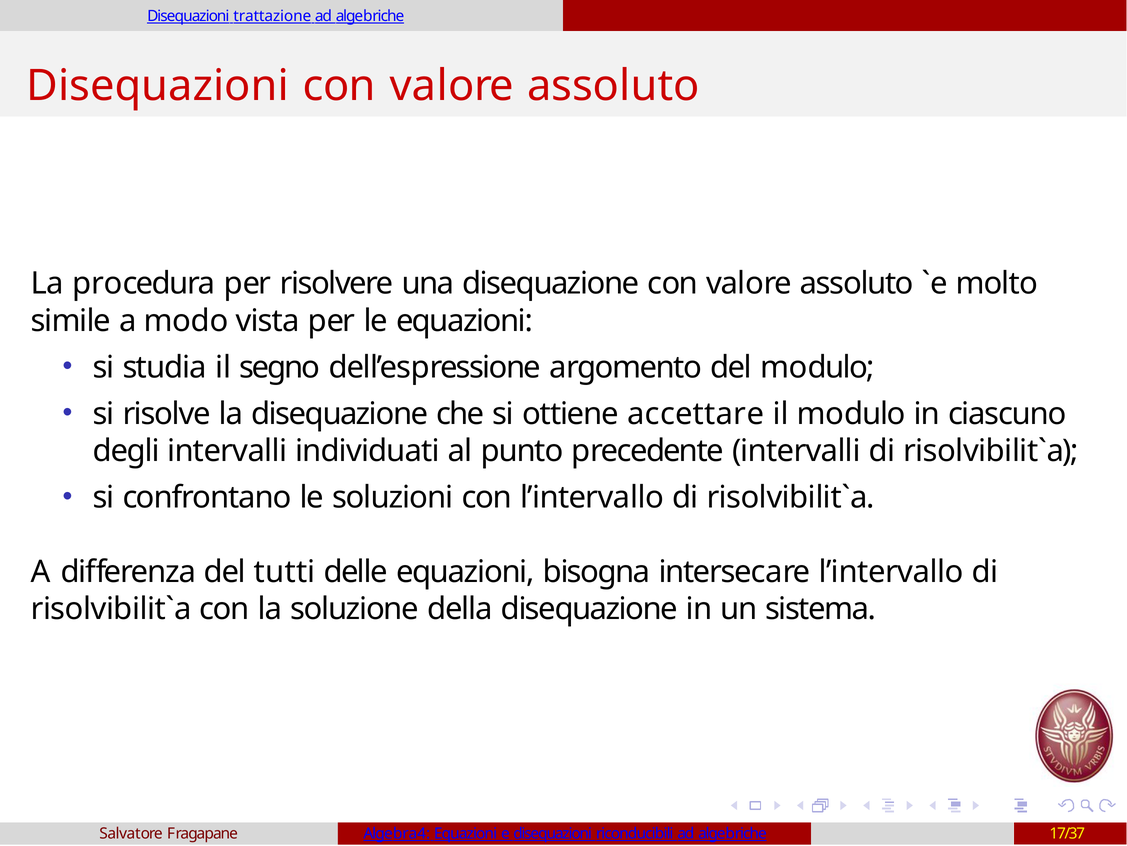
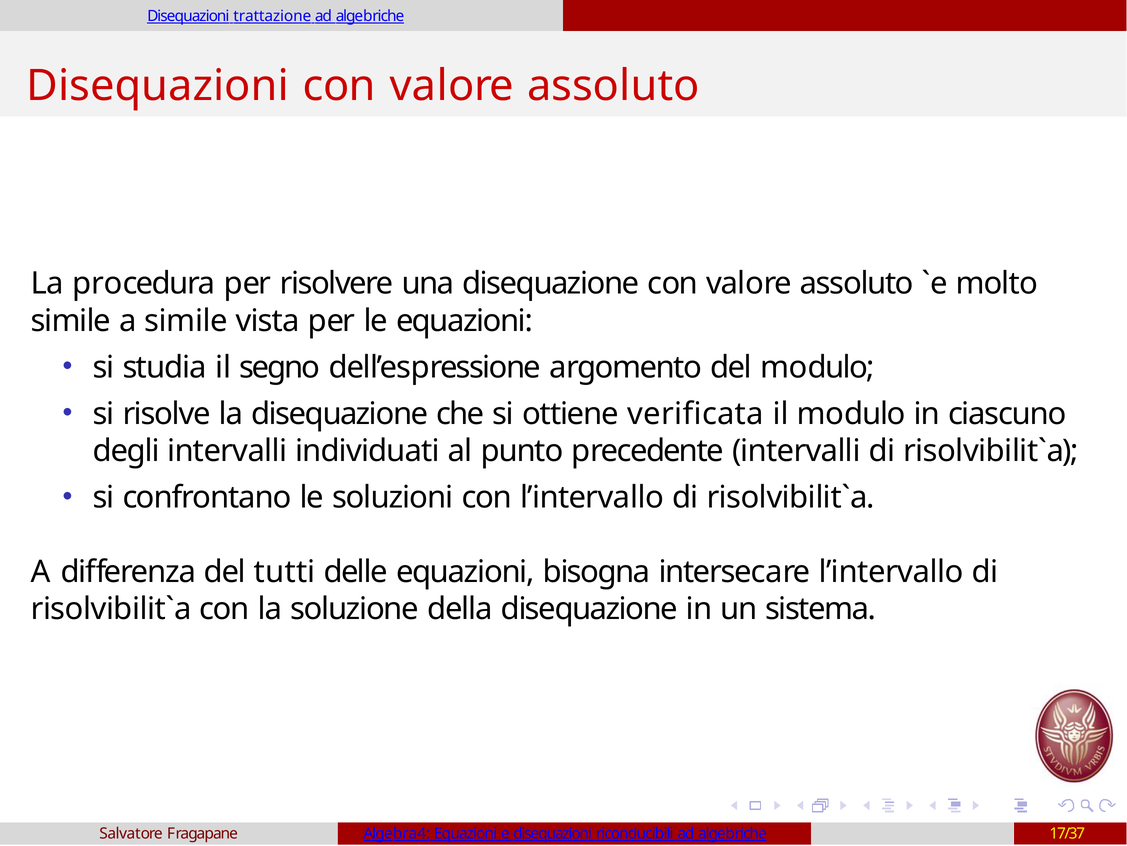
a modo: modo -> simile
accettare: accettare -> verificata
